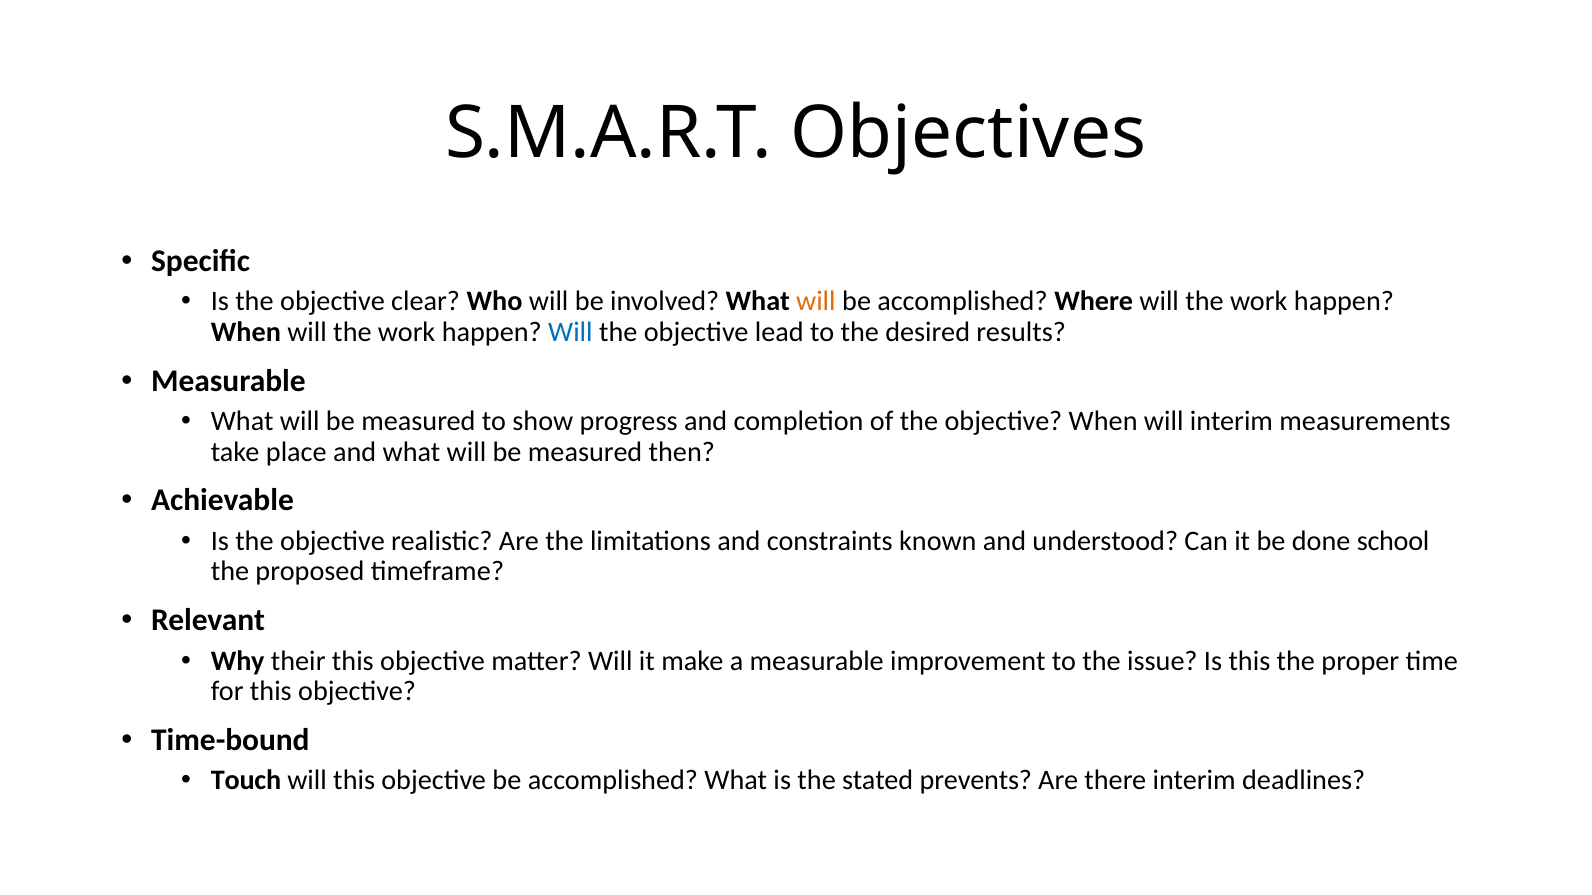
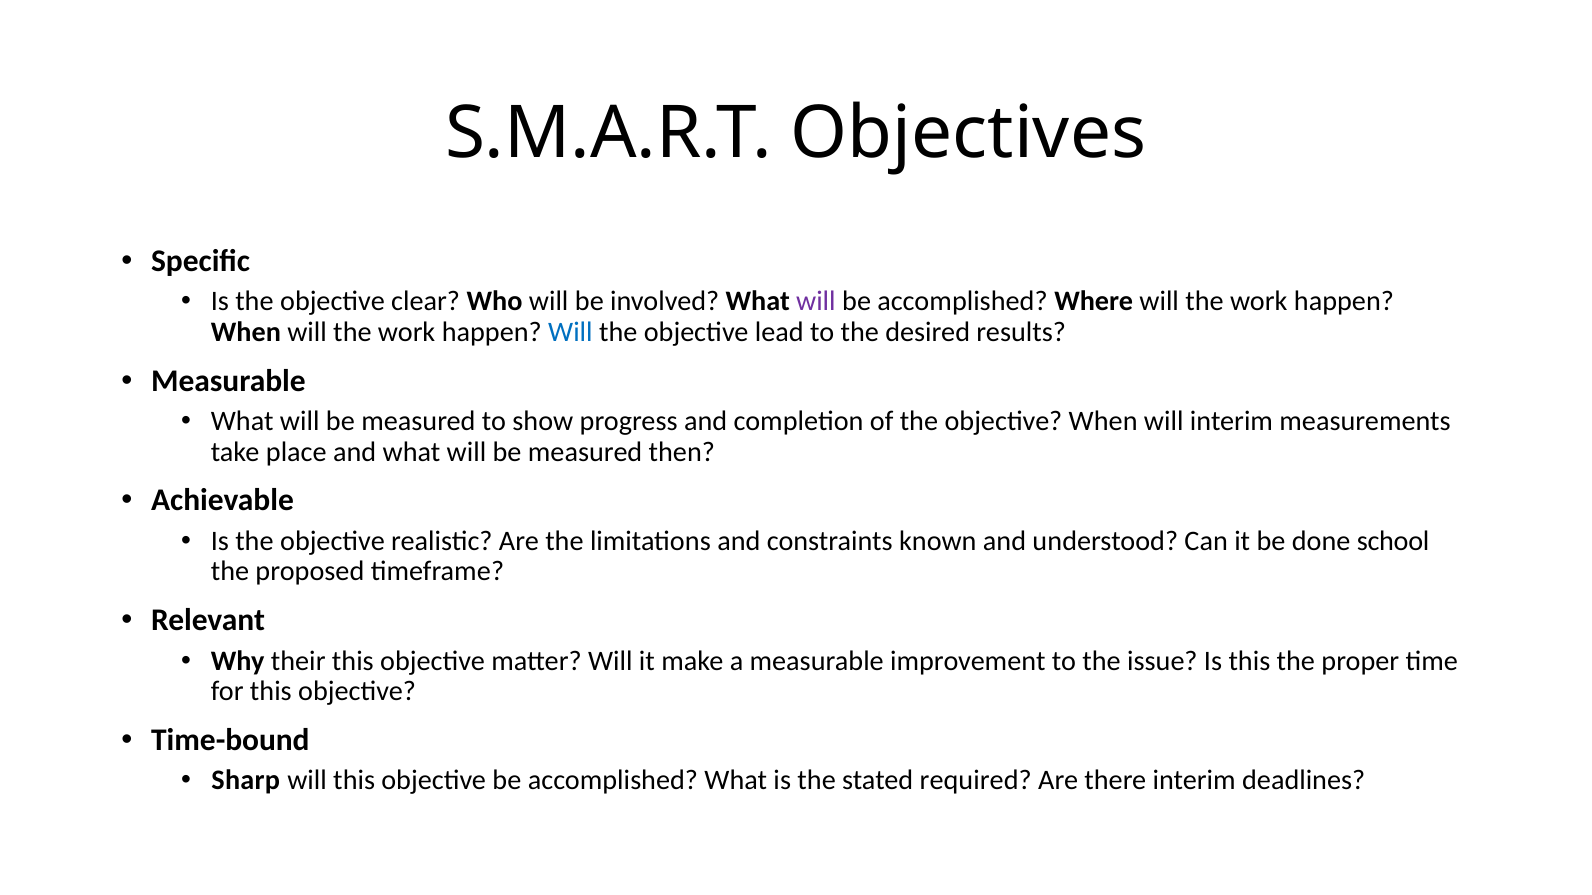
will at (816, 302) colour: orange -> purple
Touch: Touch -> Sharp
prevents: prevents -> required
